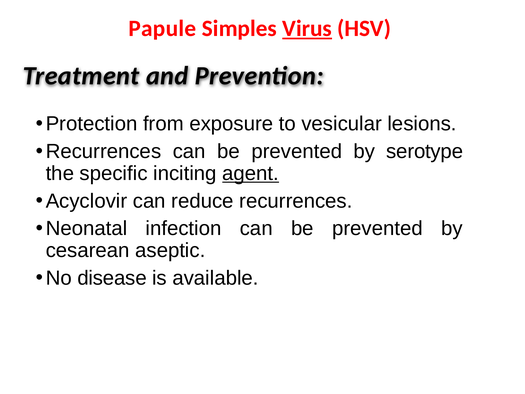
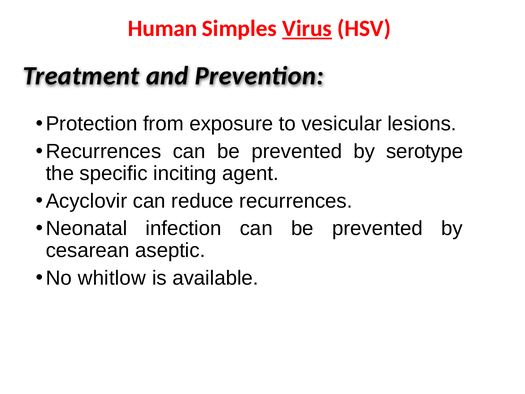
Papule: Papule -> Human
agent underline: present -> none
disease: disease -> whitlow
